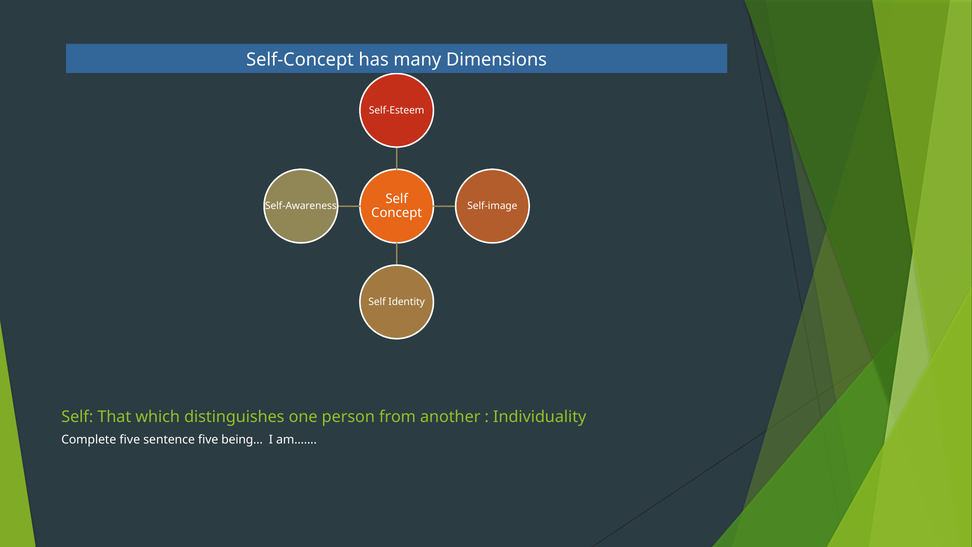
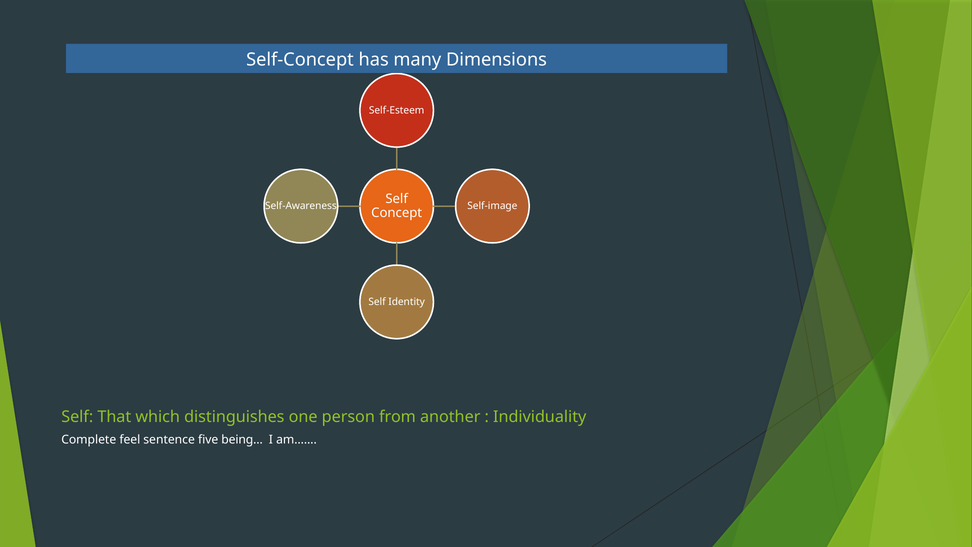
Complete five: five -> feel
